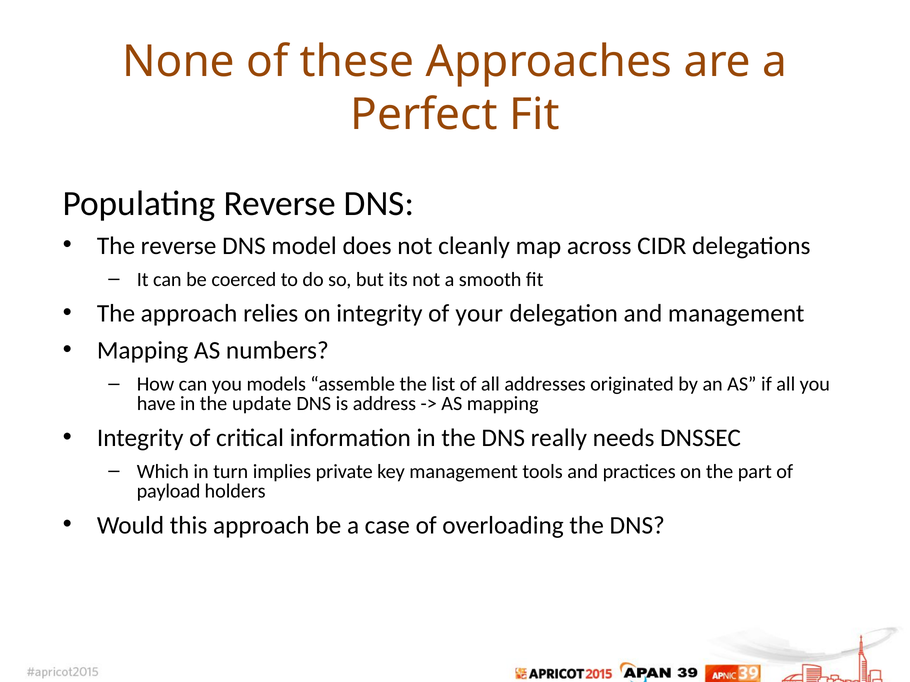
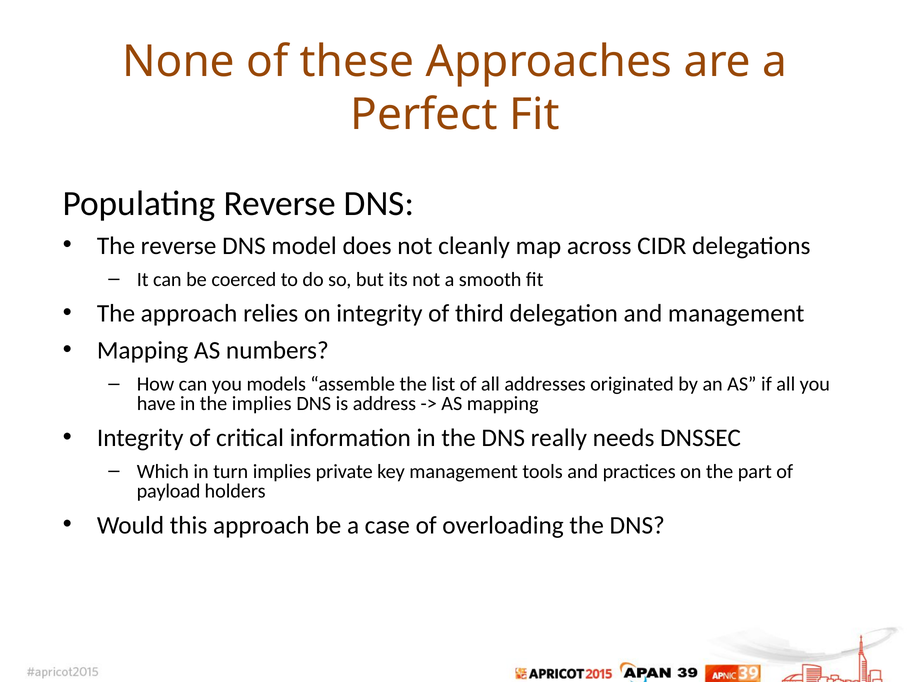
your: your -> third
the update: update -> implies
